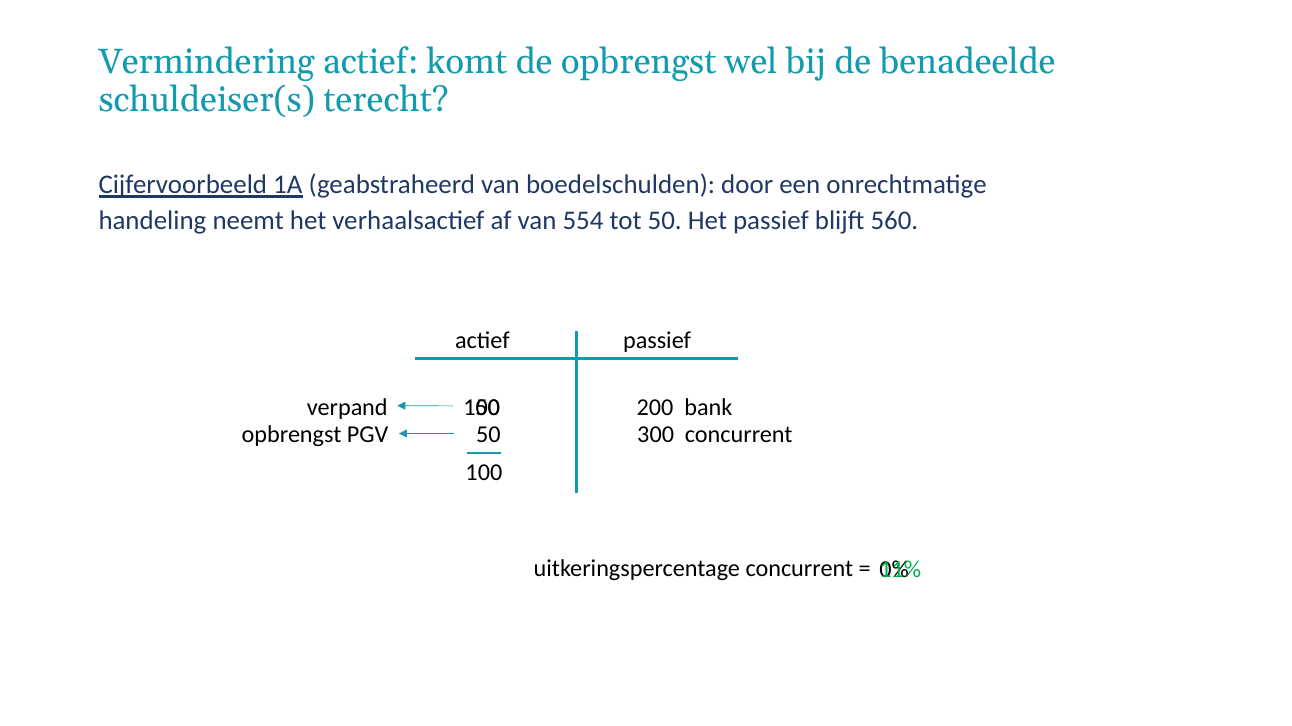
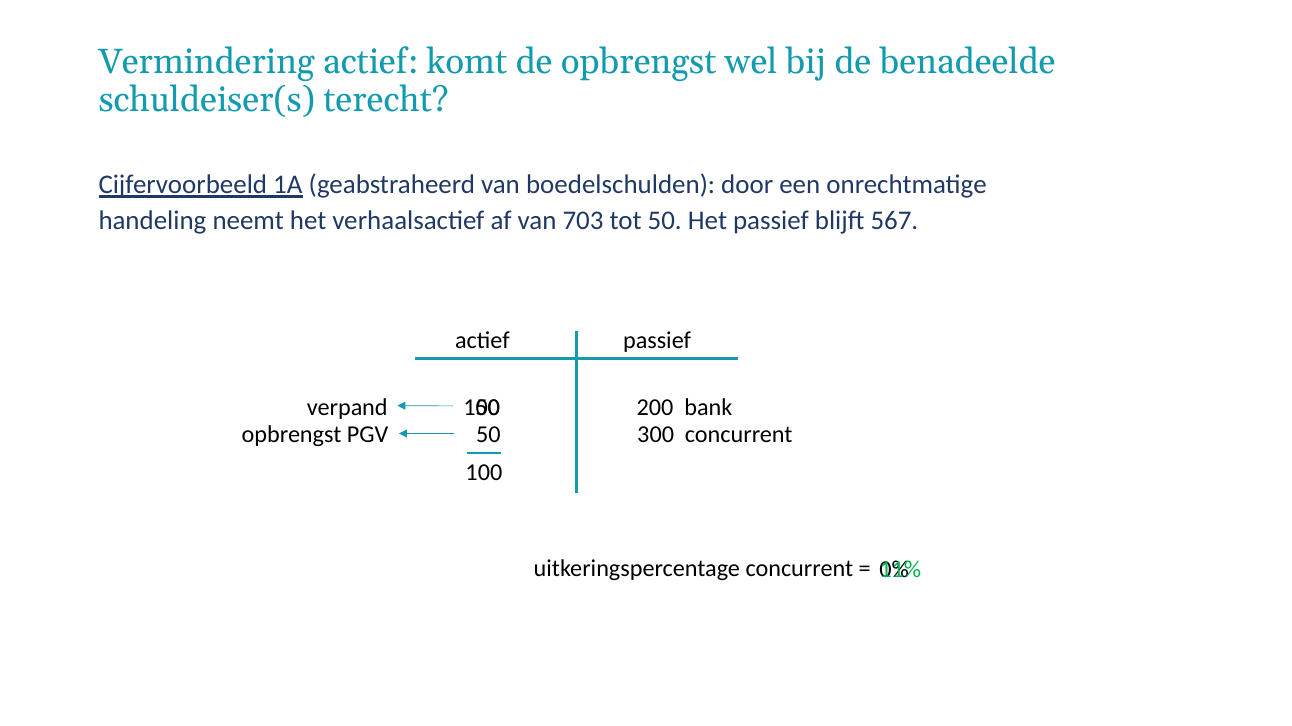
554: 554 -> 703
560: 560 -> 567
